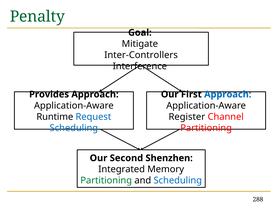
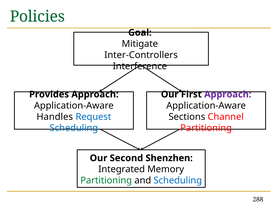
Penalty: Penalty -> Policies
Approach at (228, 94) colour: blue -> purple
Runtime: Runtime -> Handles
Register: Register -> Sections
